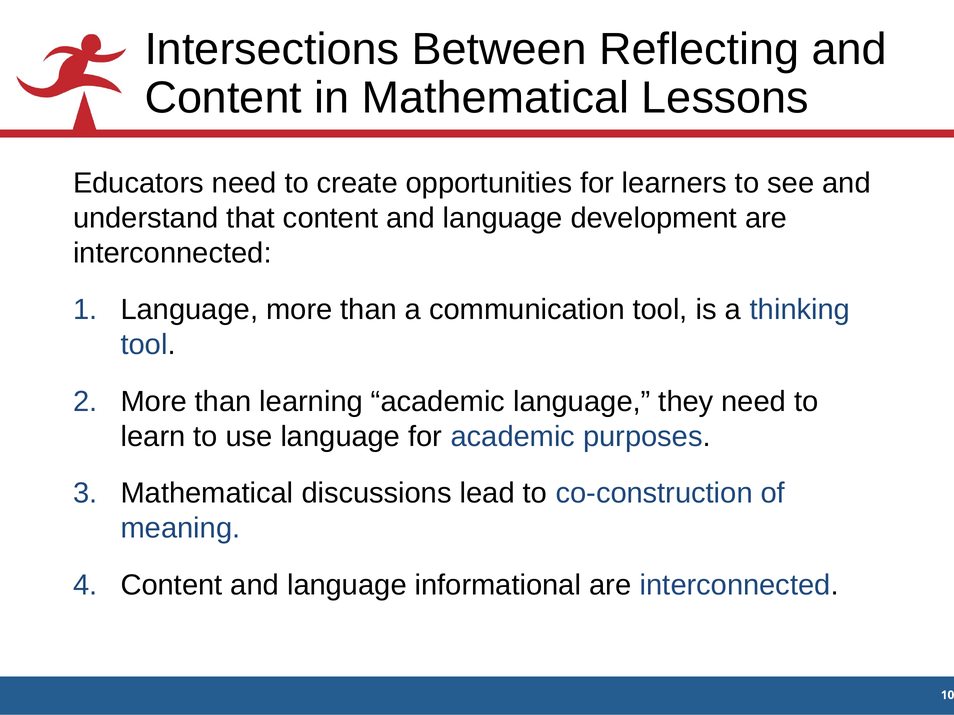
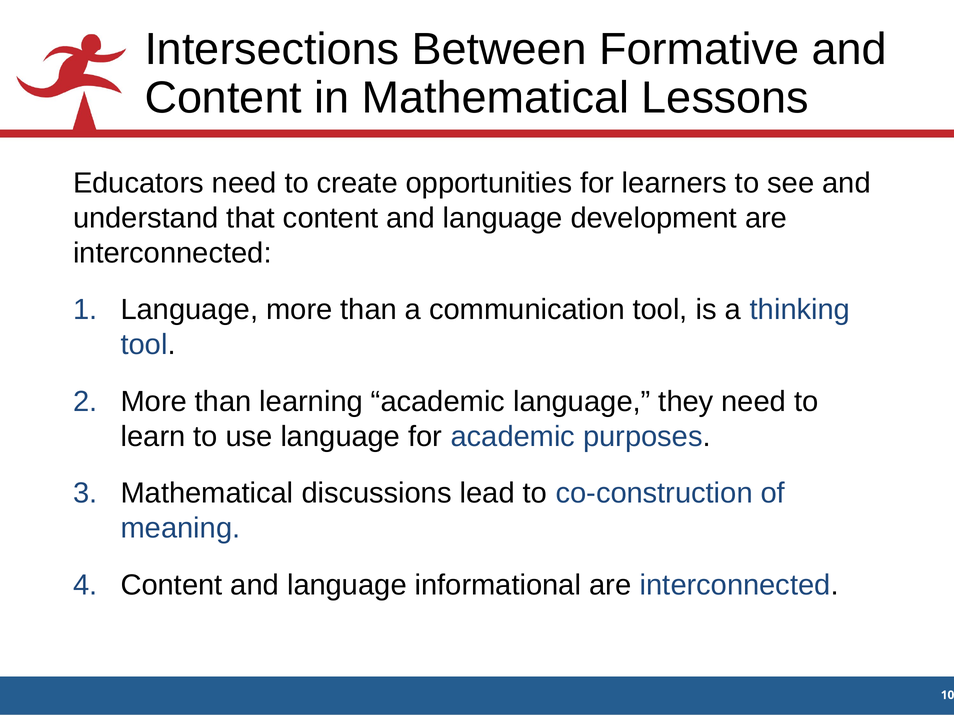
Reflecting: Reflecting -> Formative
